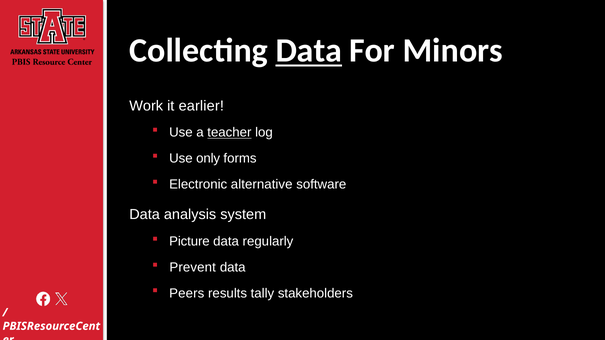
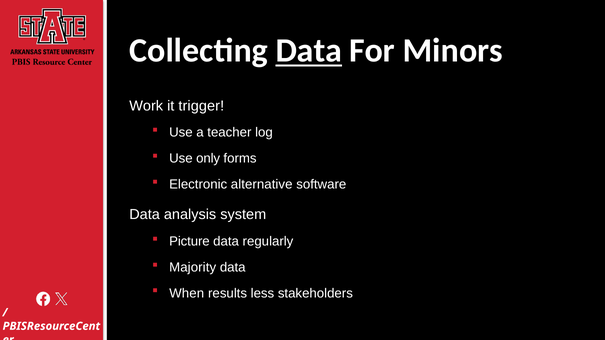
earlier: earlier -> trigger
teacher underline: present -> none
Prevent: Prevent -> Majority
Peers: Peers -> When
tally: tally -> less
